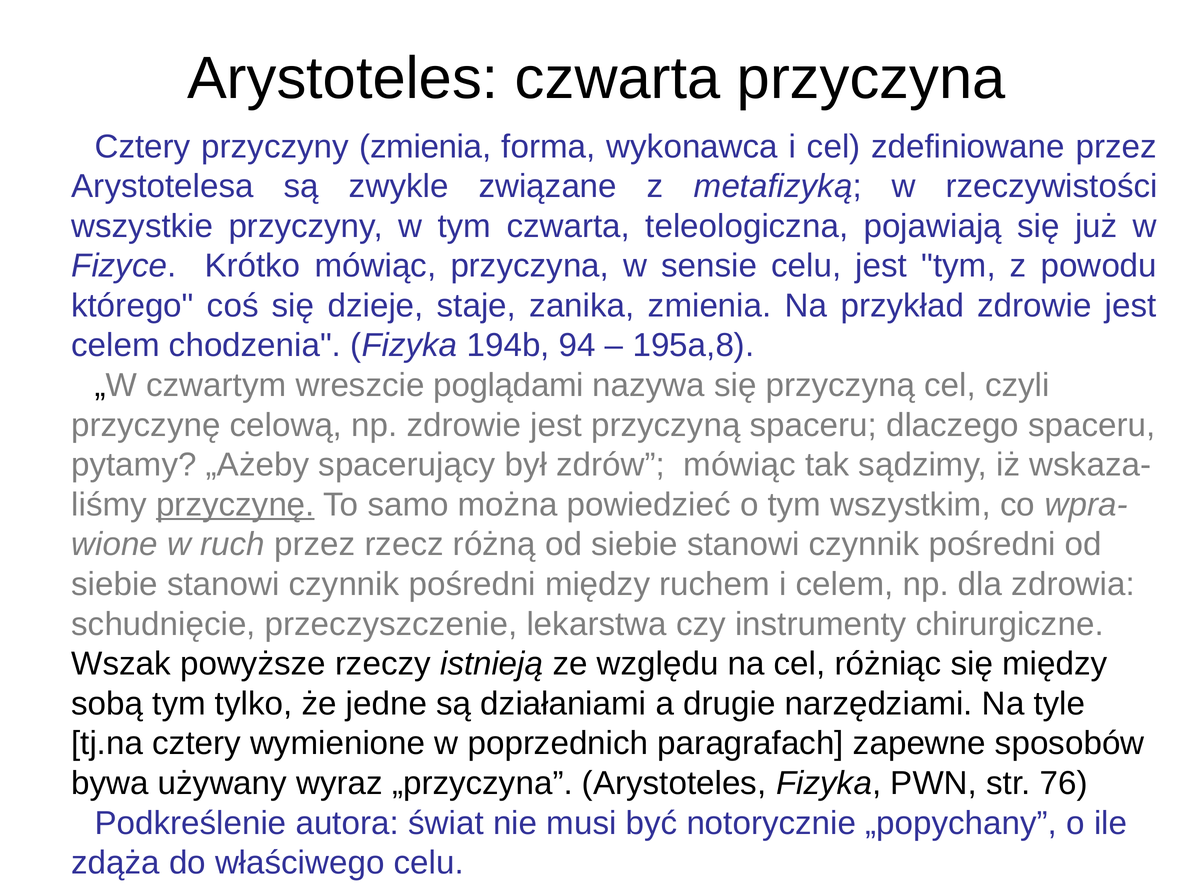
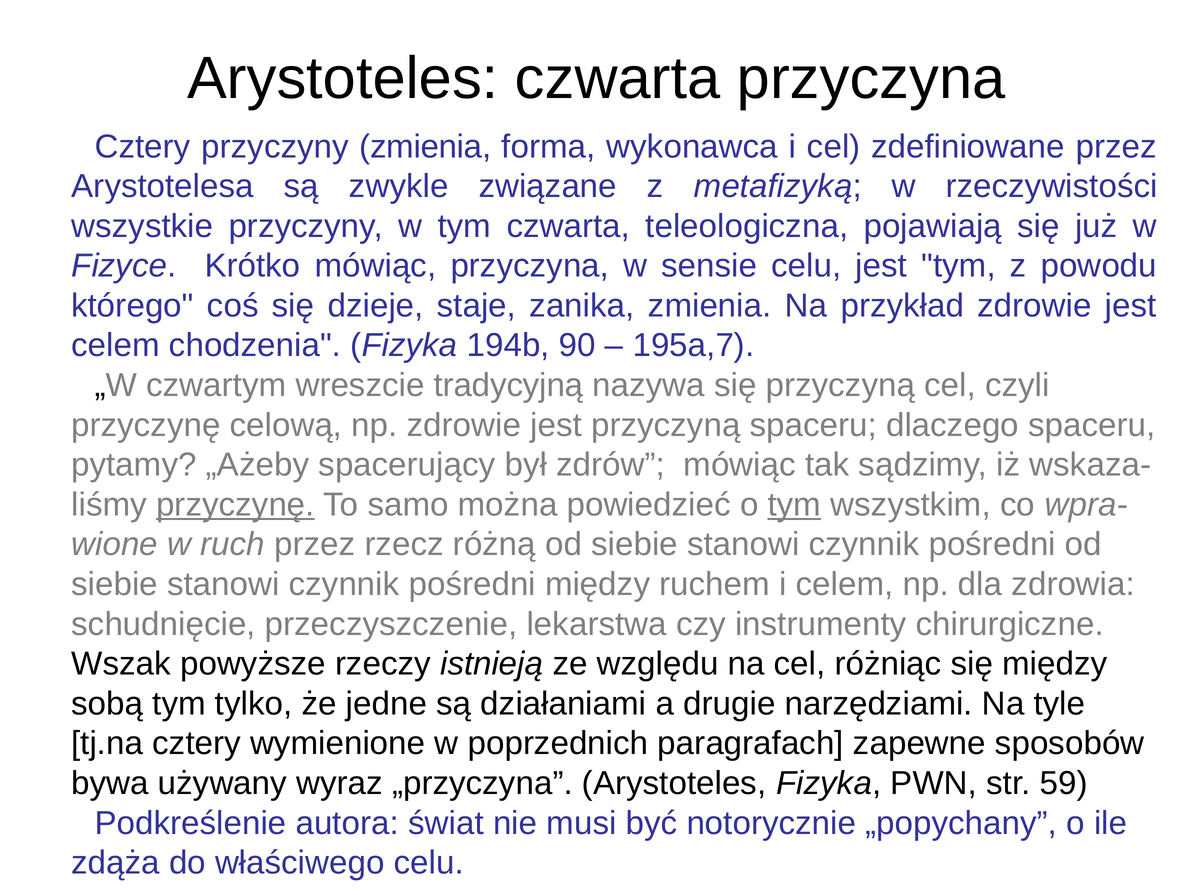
94: 94 -> 90
195a,8: 195a,8 -> 195a,7
poglądami: poglądami -> tradycyjną
tym at (794, 505) underline: none -> present
76: 76 -> 59
